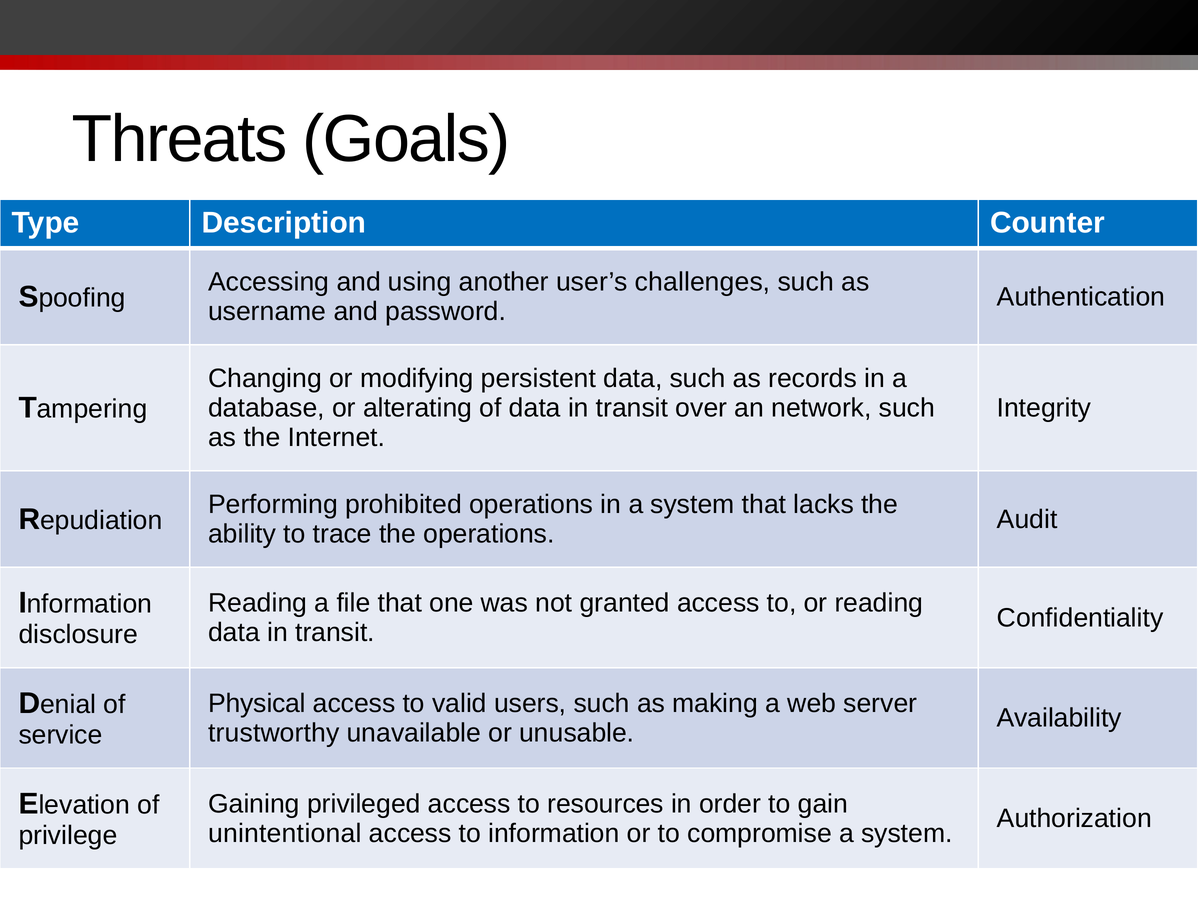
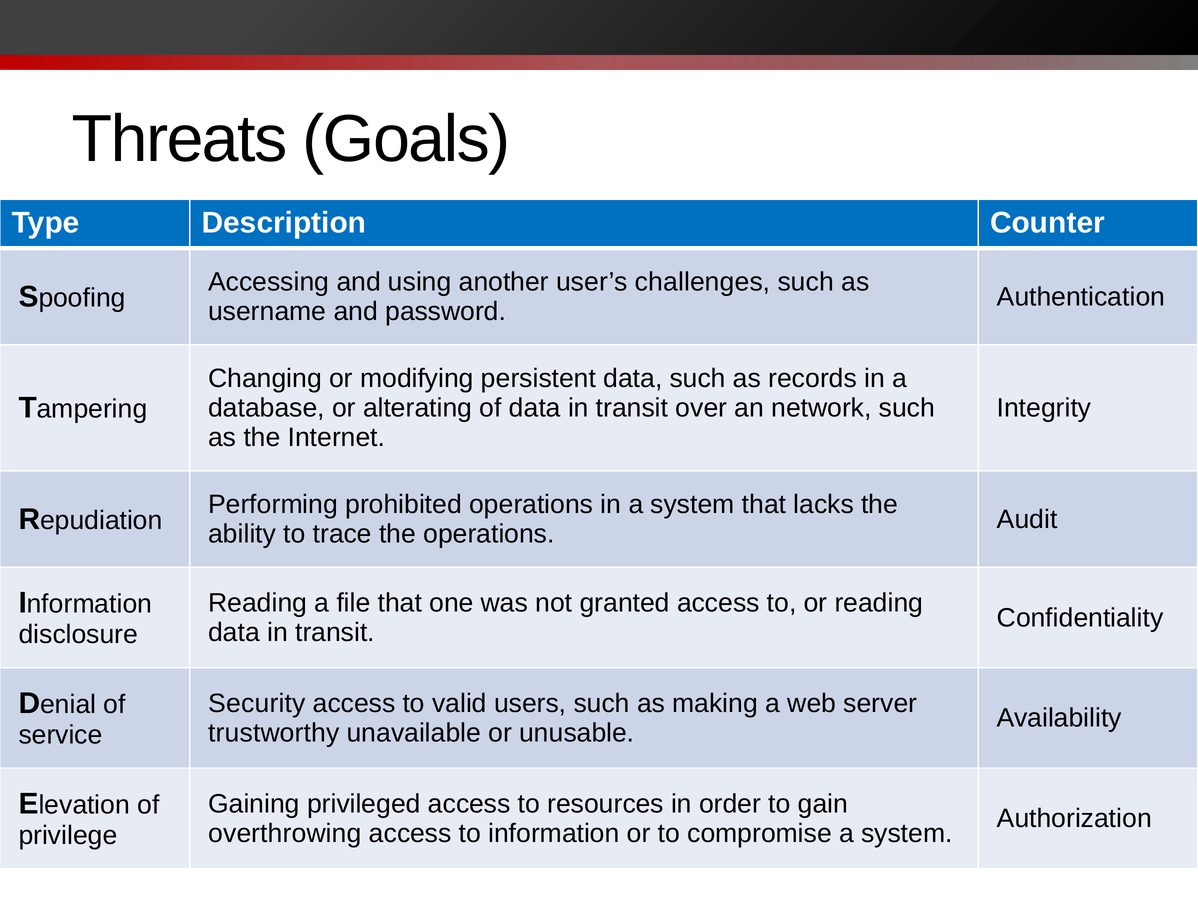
Physical: Physical -> Security
unintentional: unintentional -> overthrowing
